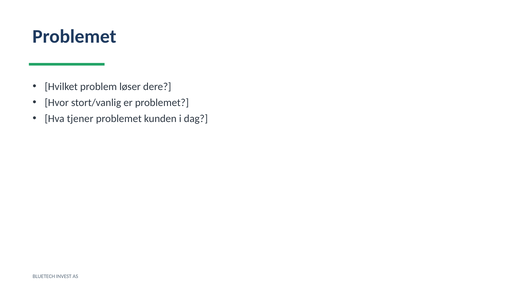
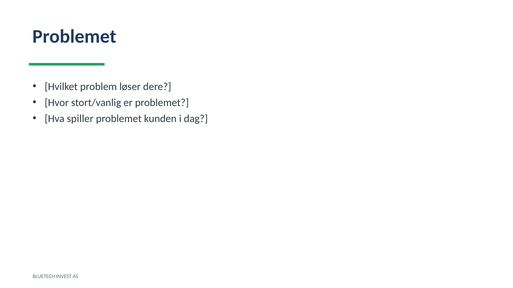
tjener: tjener -> spiller
